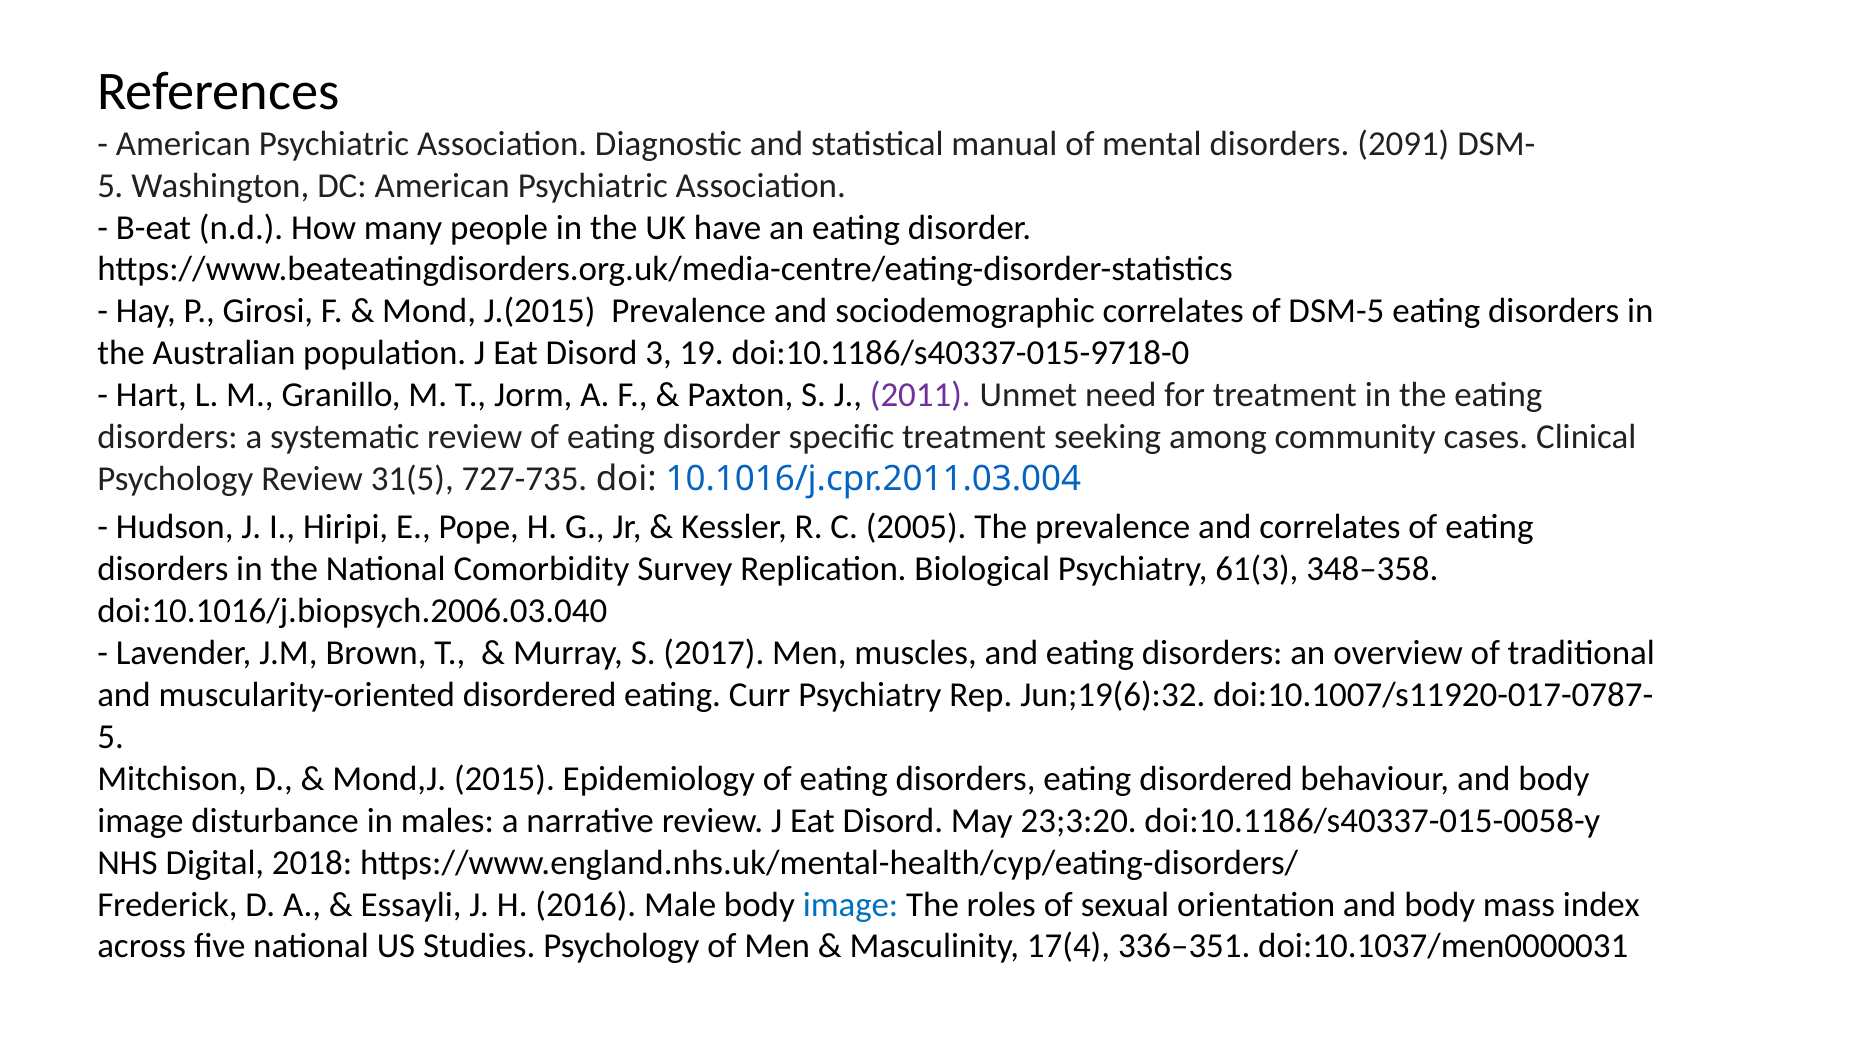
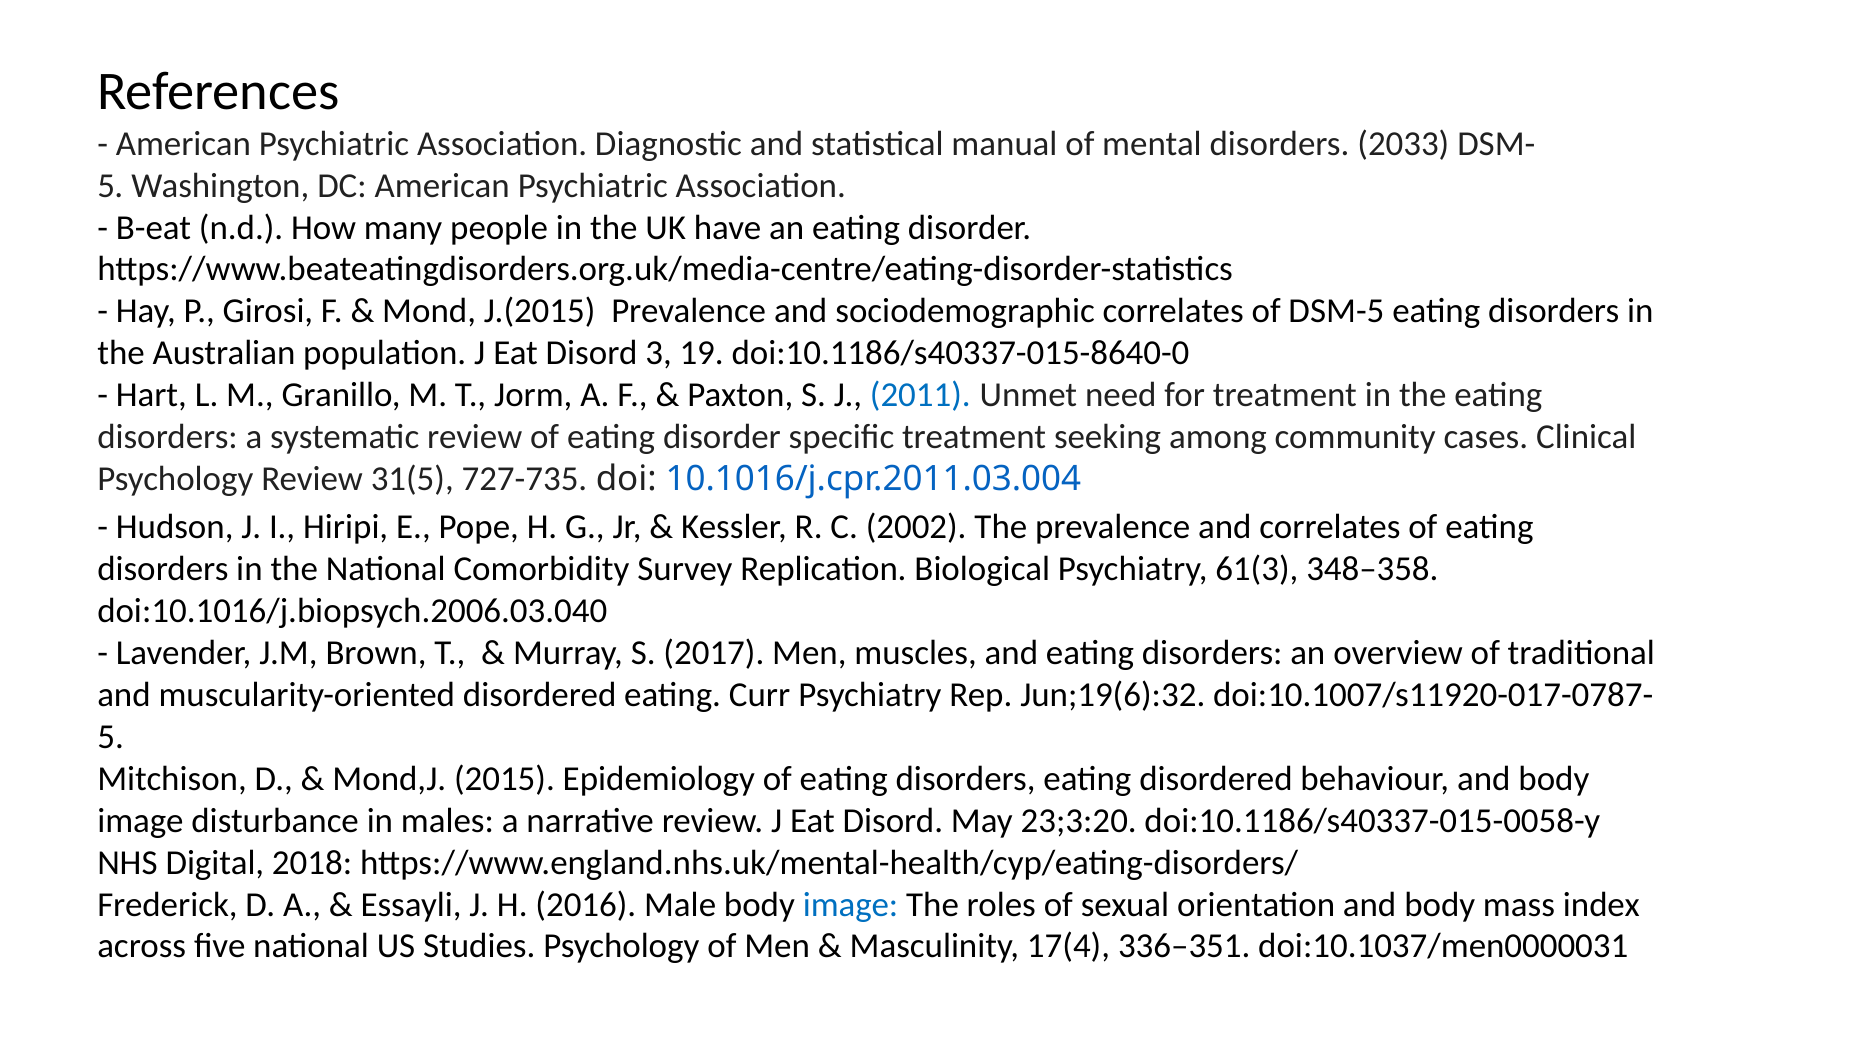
2091: 2091 -> 2033
doi:10.1186/s40337-015-9718-0: doi:10.1186/s40337-015-9718-0 -> doi:10.1186/s40337-015-8640-0
2011 colour: purple -> blue
2005: 2005 -> 2002
